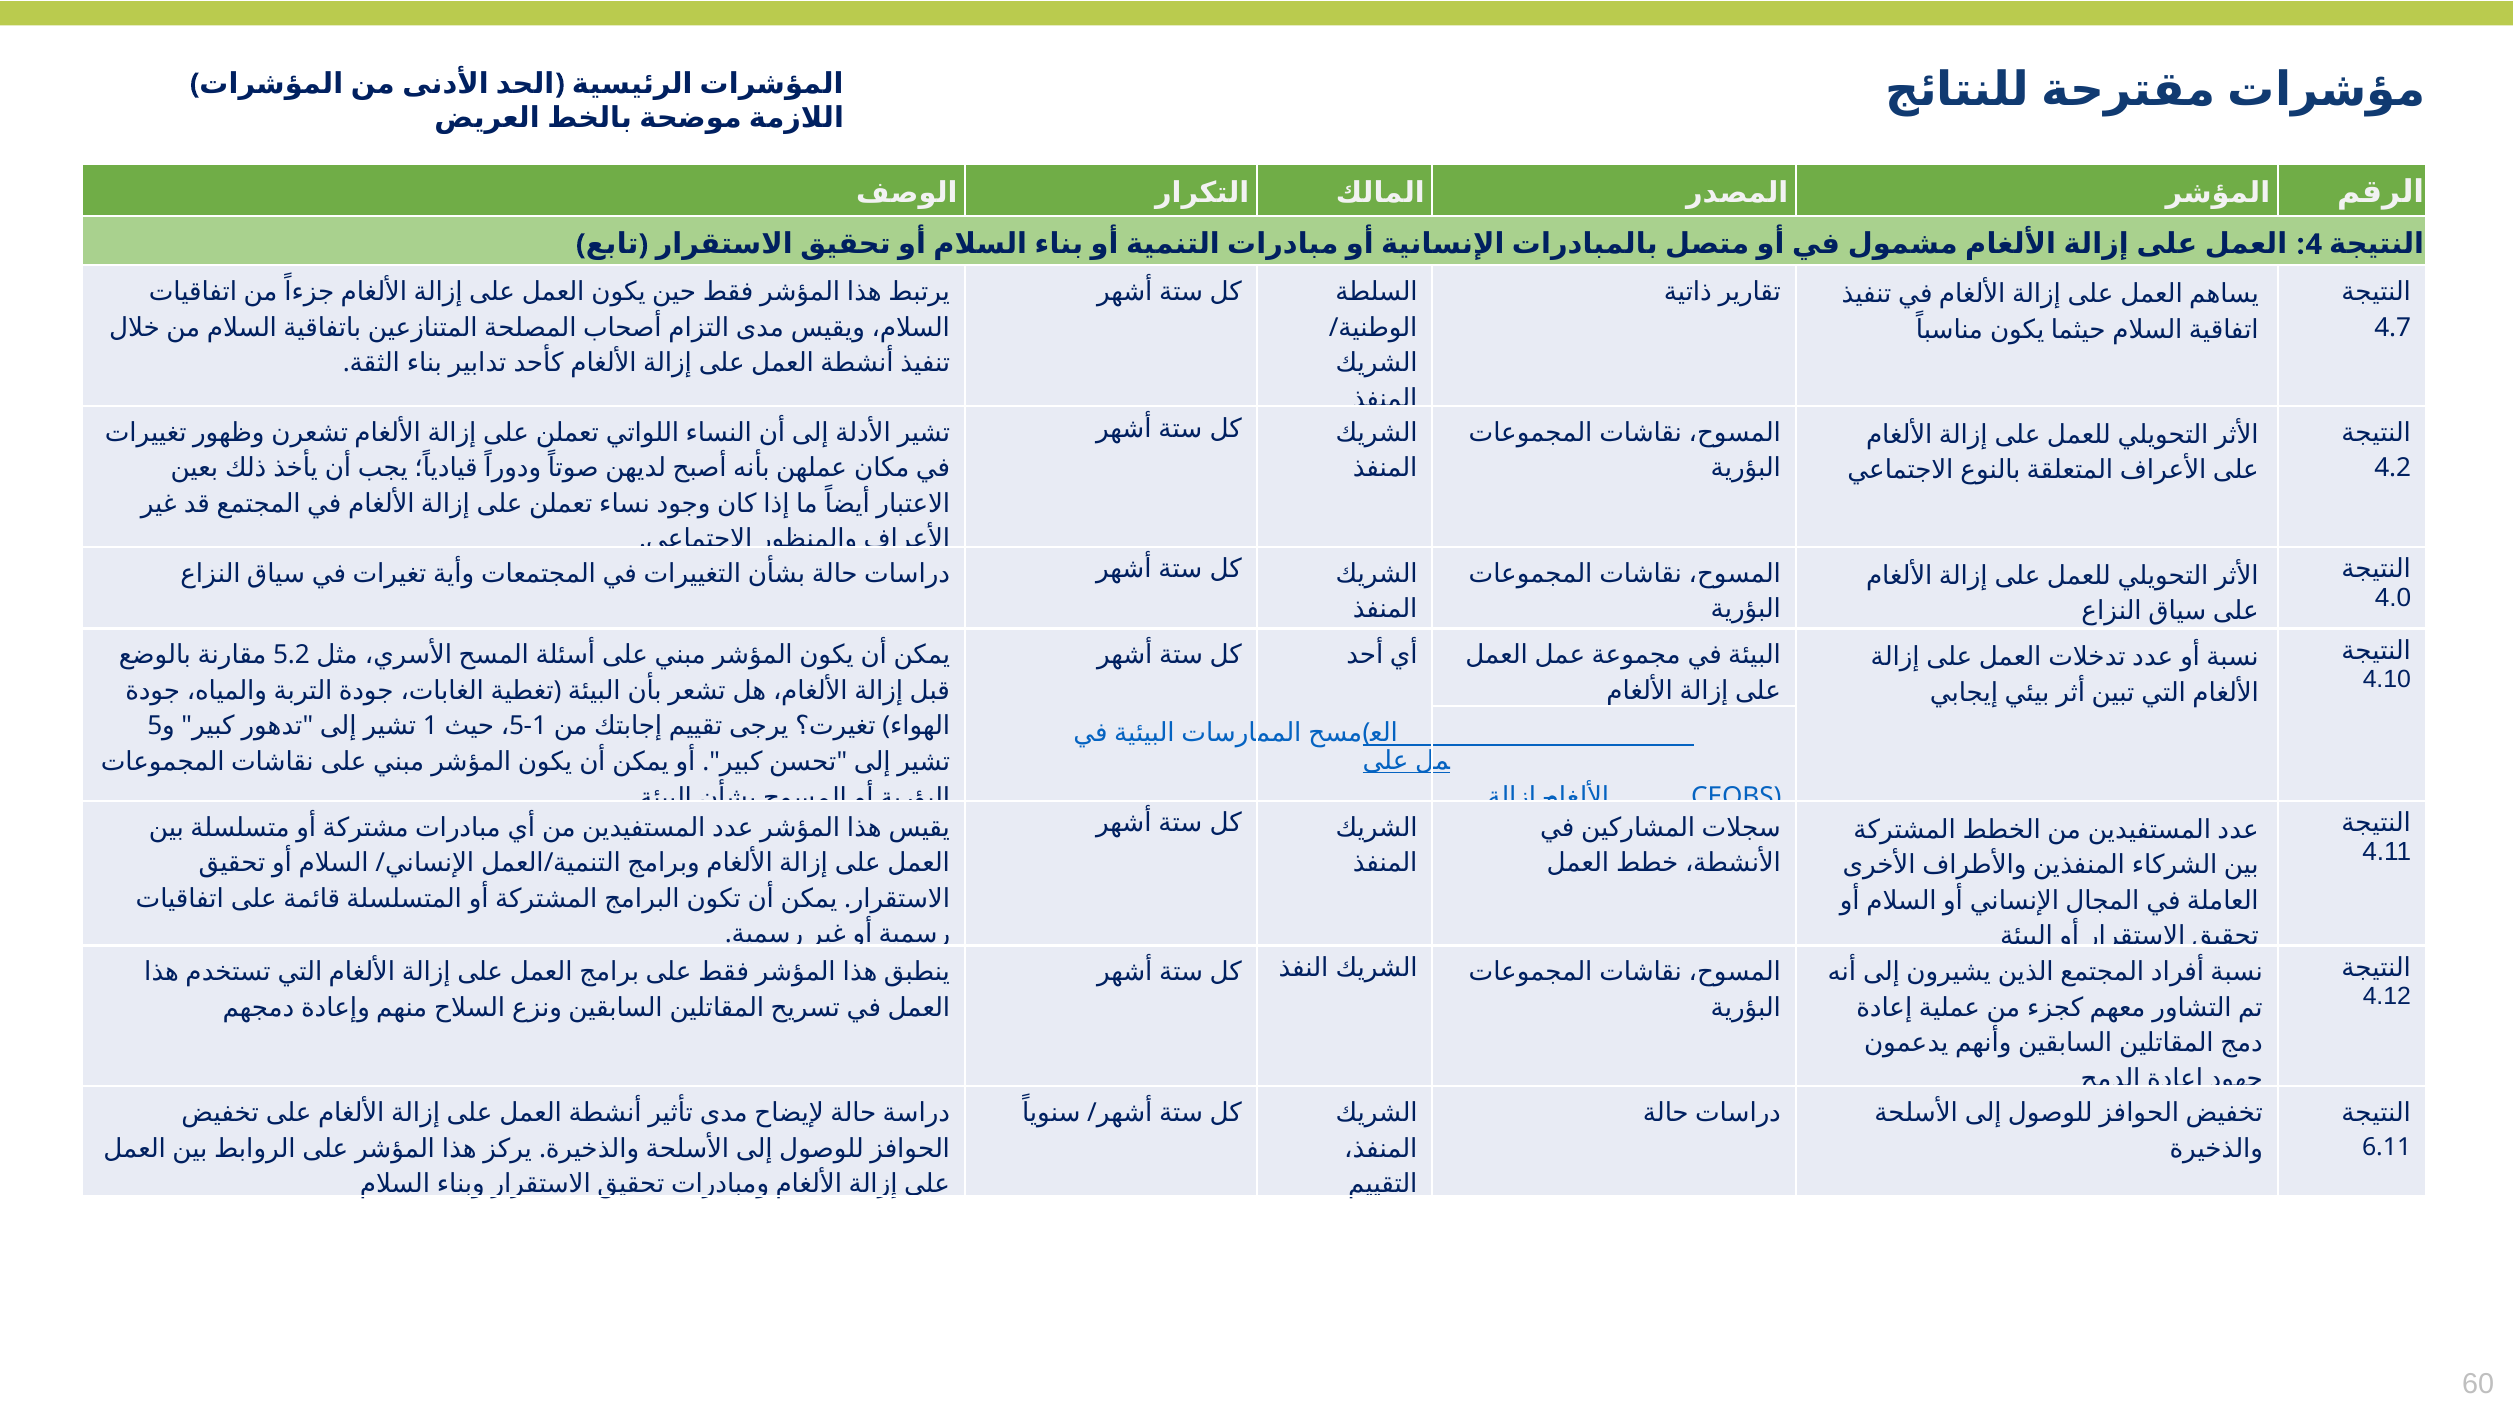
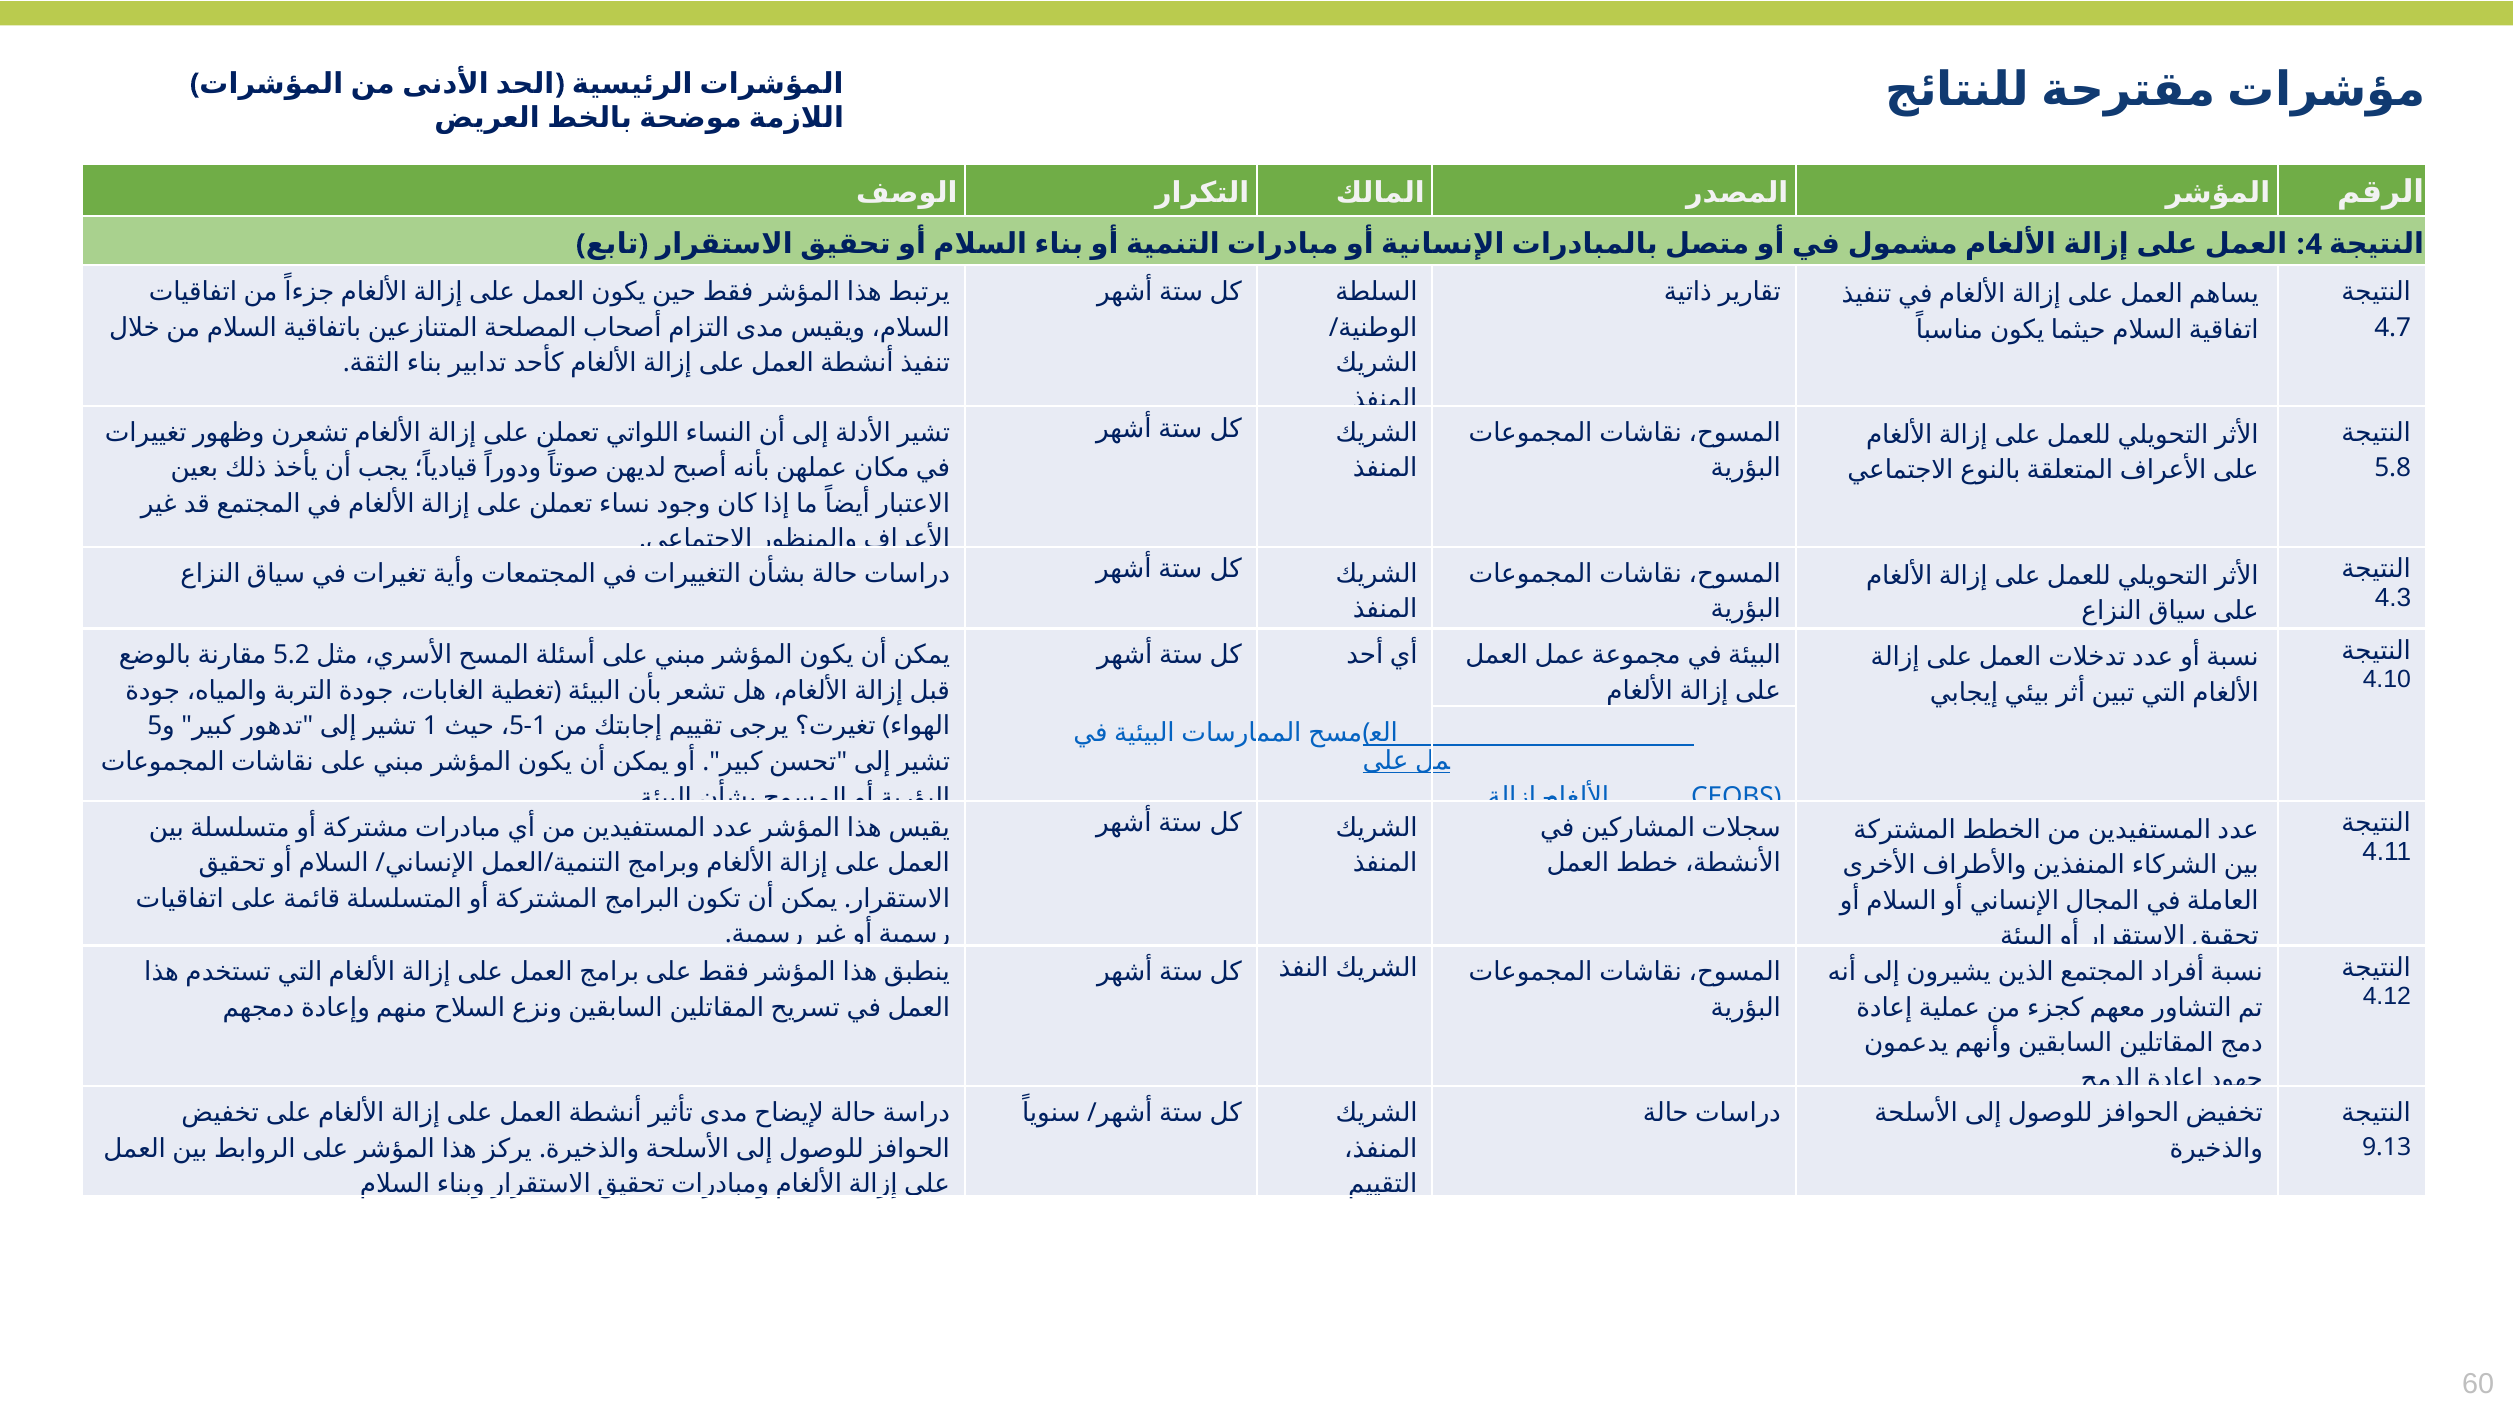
4.2: 4.2 -> 5.8
4.0: 4.0 -> 4.3
6.11: 6.11 -> 9.13
